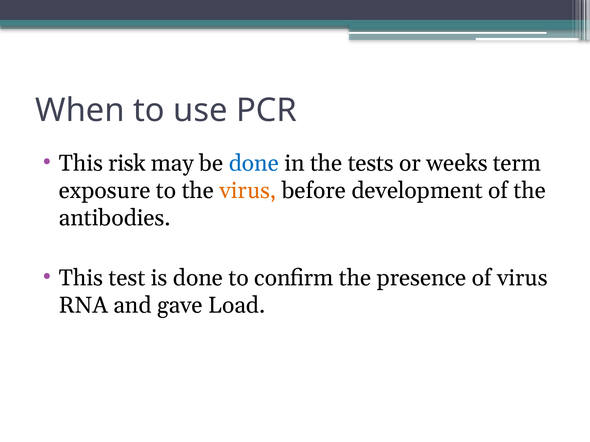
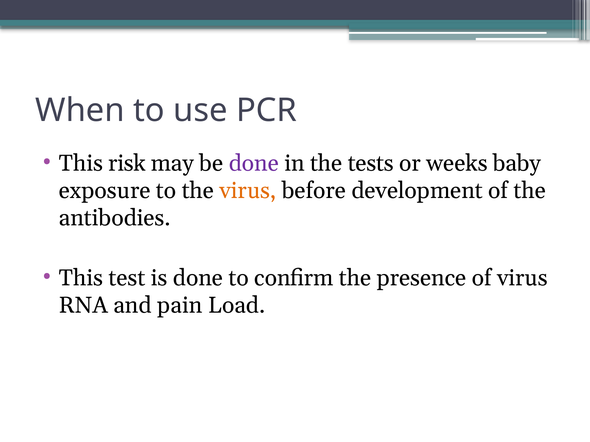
done at (254, 163) colour: blue -> purple
term: term -> baby
gave: gave -> pain
